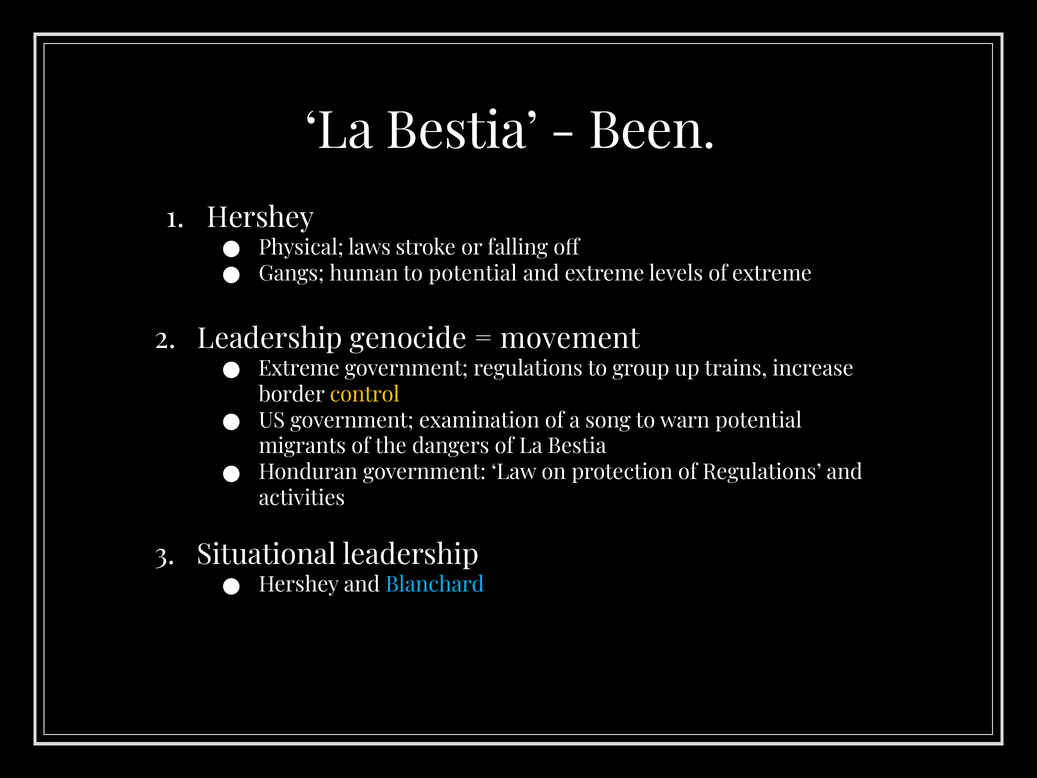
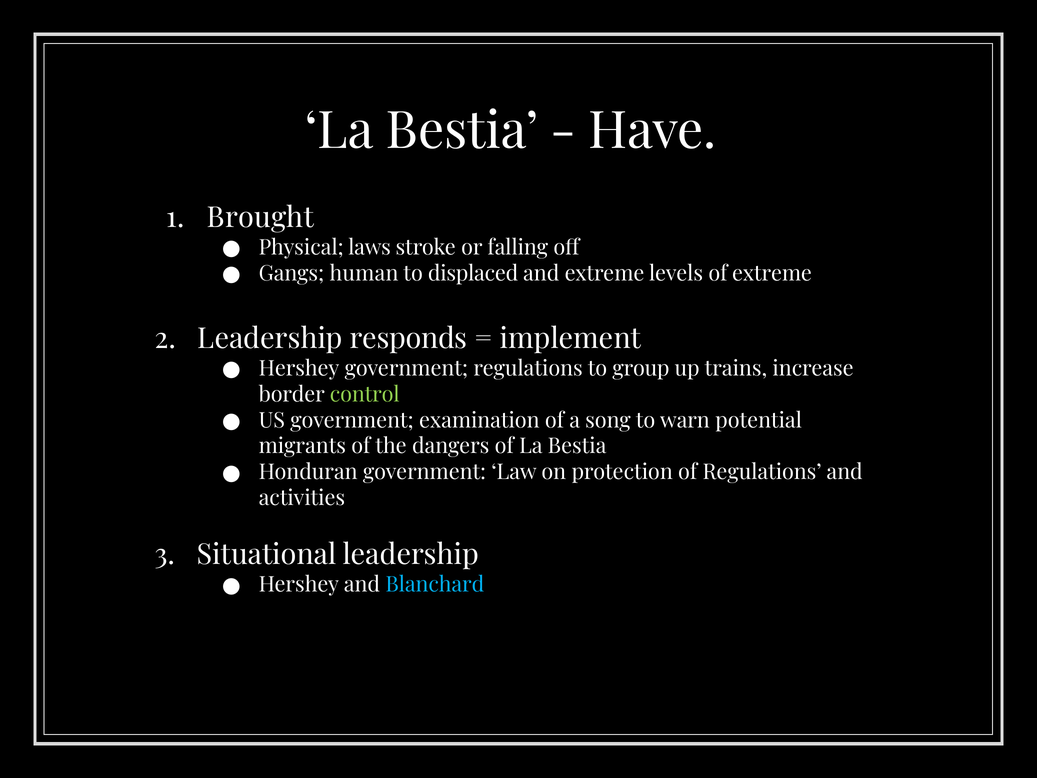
Been: Been -> Have
Hershey at (261, 218): Hershey -> Brought
to potential: potential -> displaced
genocide: genocide -> responds
movement: movement -> implement
Extreme at (299, 368): Extreme -> Hershey
control colour: yellow -> light green
